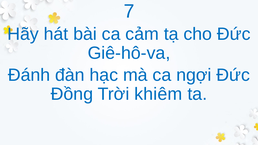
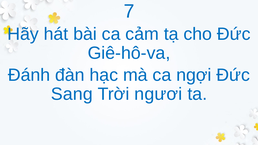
Đồng: Đồng -> Sang
khiêm: khiêm -> ngươi
